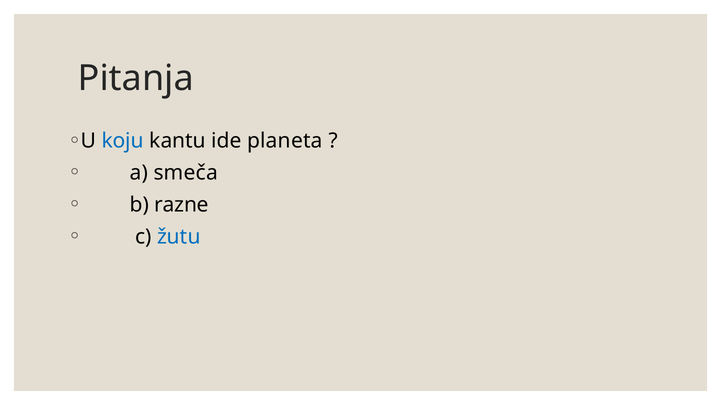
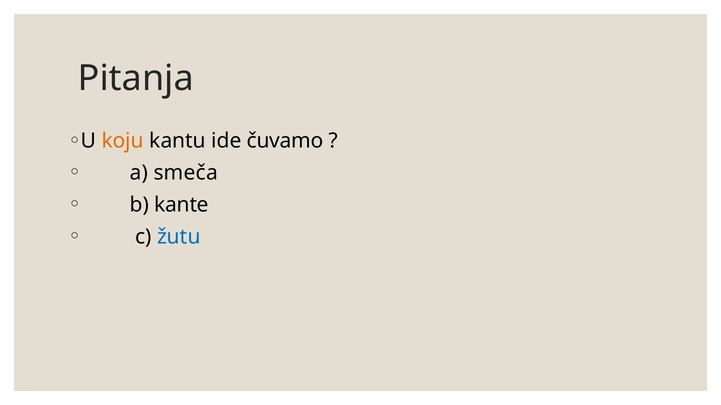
koju colour: blue -> orange
planeta: planeta -> čuvamo
razne: razne -> kante
